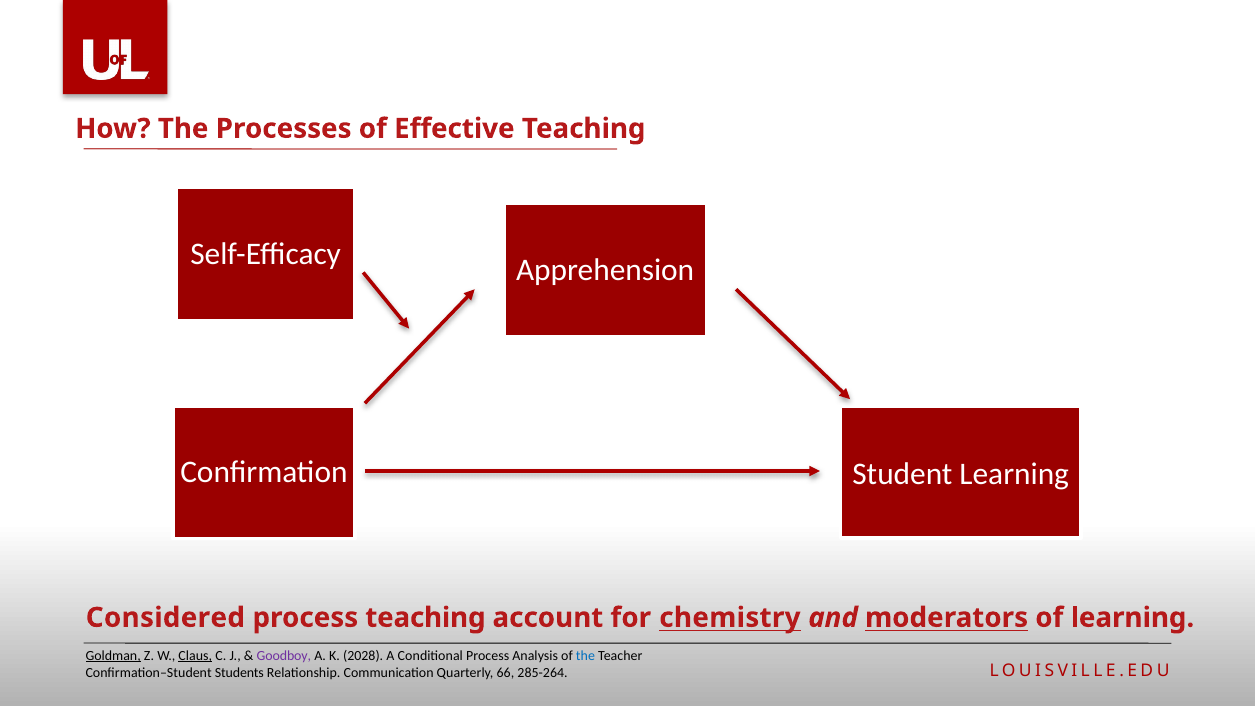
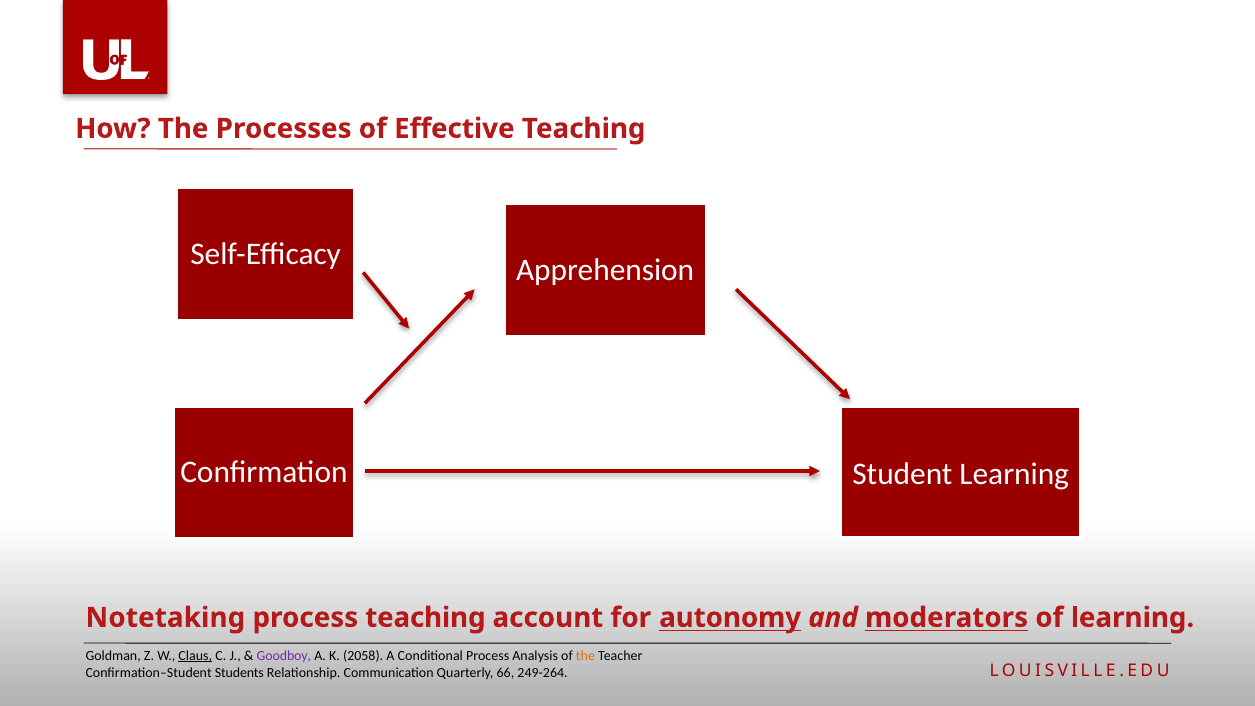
Considered: Considered -> Notetaking
chemistry: chemistry -> autonomy
Goldman underline: present -> none
2028: 2028 -> 2058
the at (585, 656) colour: blue -> orange
285-264: 285-264 -> 249-264
